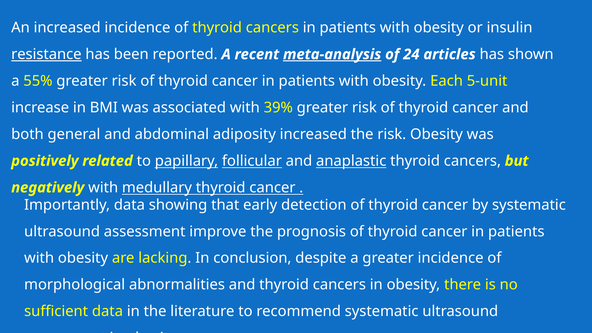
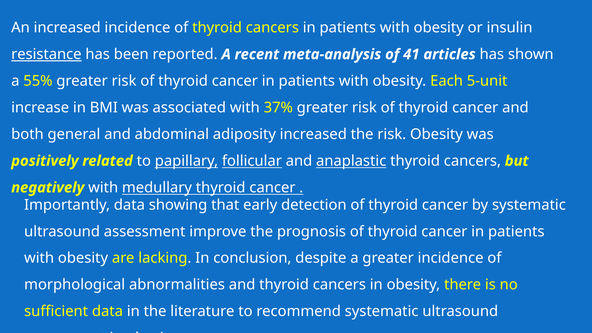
meta-analysis underline: present -> none
24: 24 -> 41
39%: 39% -> 37%
